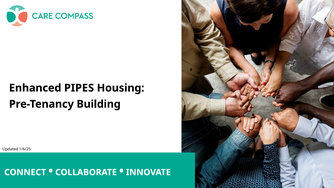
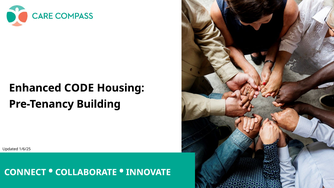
PIPES: PIPES -> CODE
